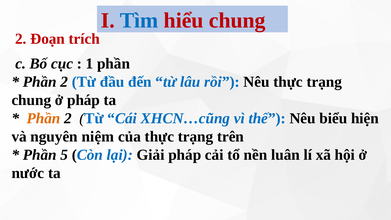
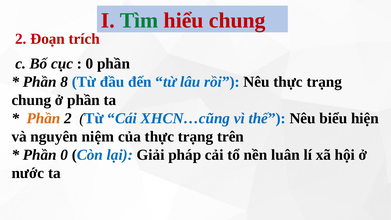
Tìm colour: blue -> green
1 at (89, 64): 1 -> 0
2 at (64, 82): 2 -> 8
ở pháp: pháp -> phần
Phần 5: 5 -> 0
